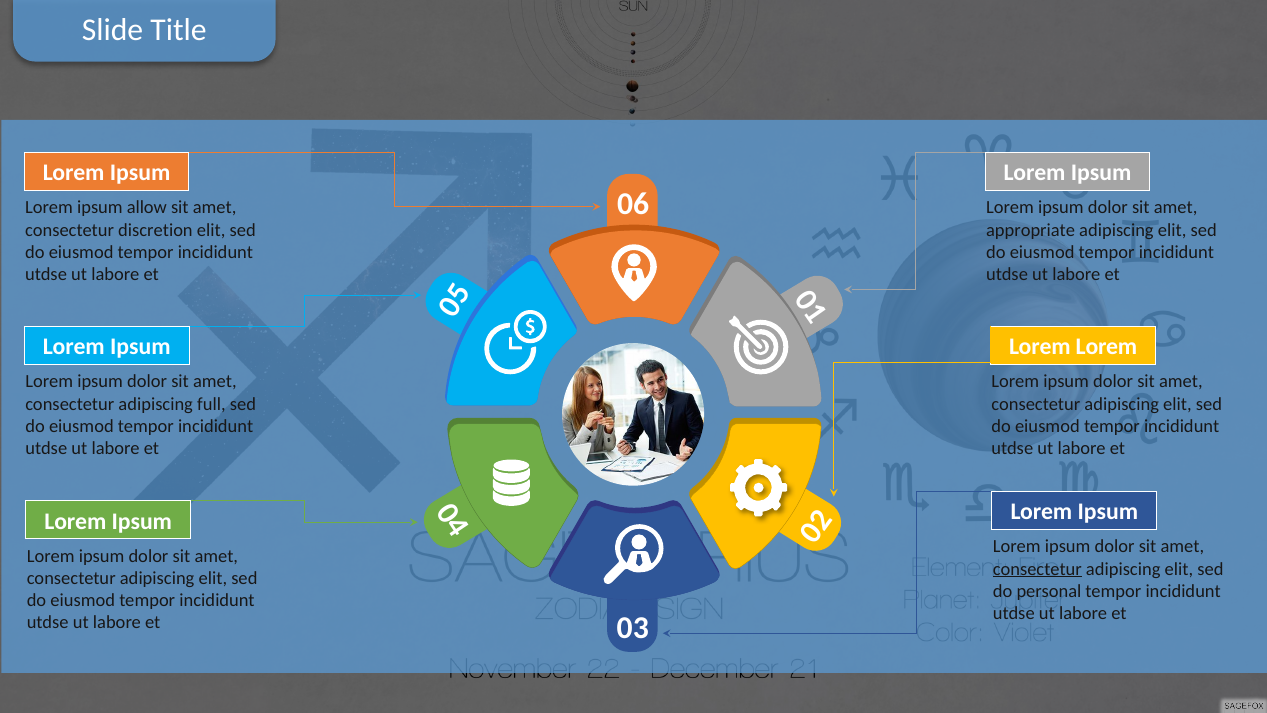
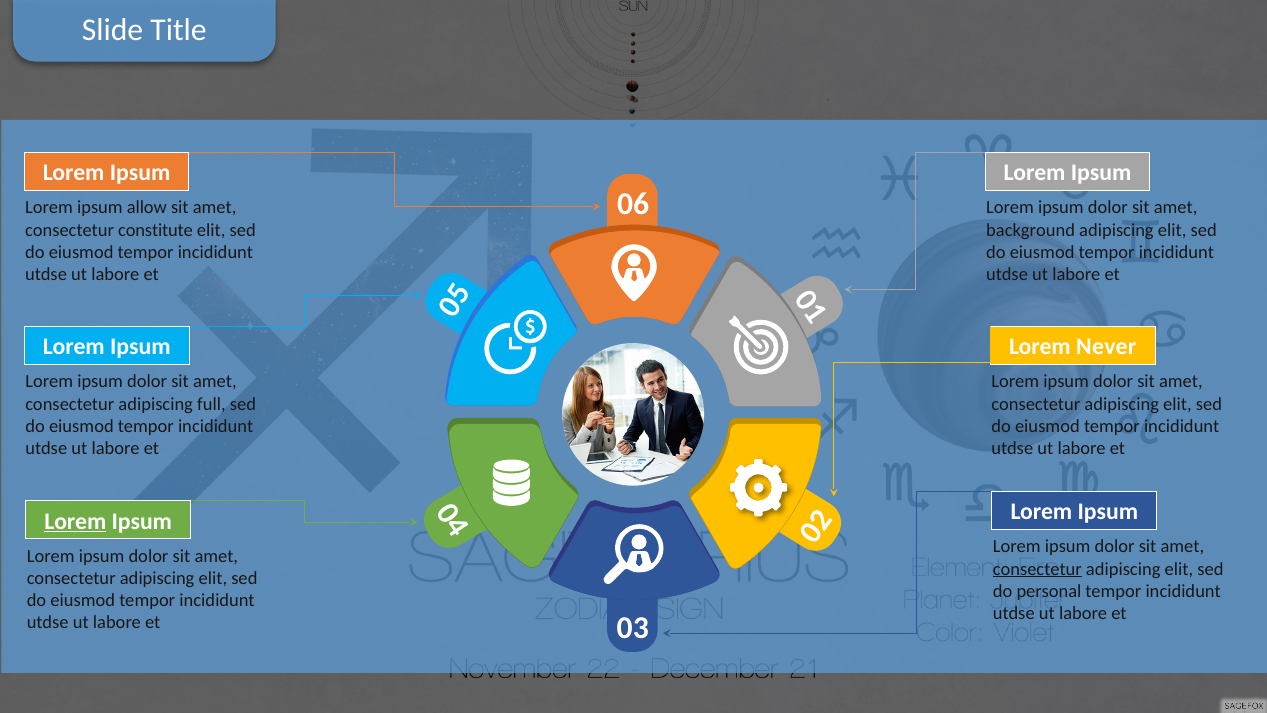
discretion: discretion -> constitute
appropriate: appropriate -> background
Lorem Lorem: Lorem -> Never
Lorem at (75, 521) underline: none -> present
